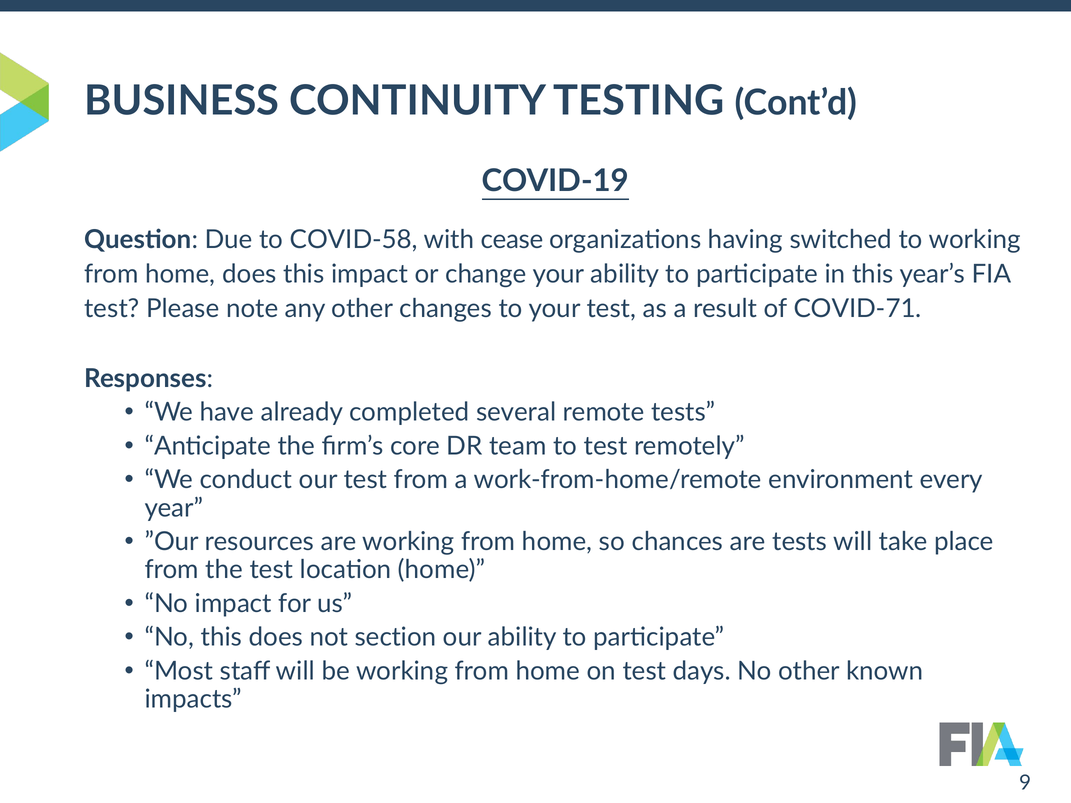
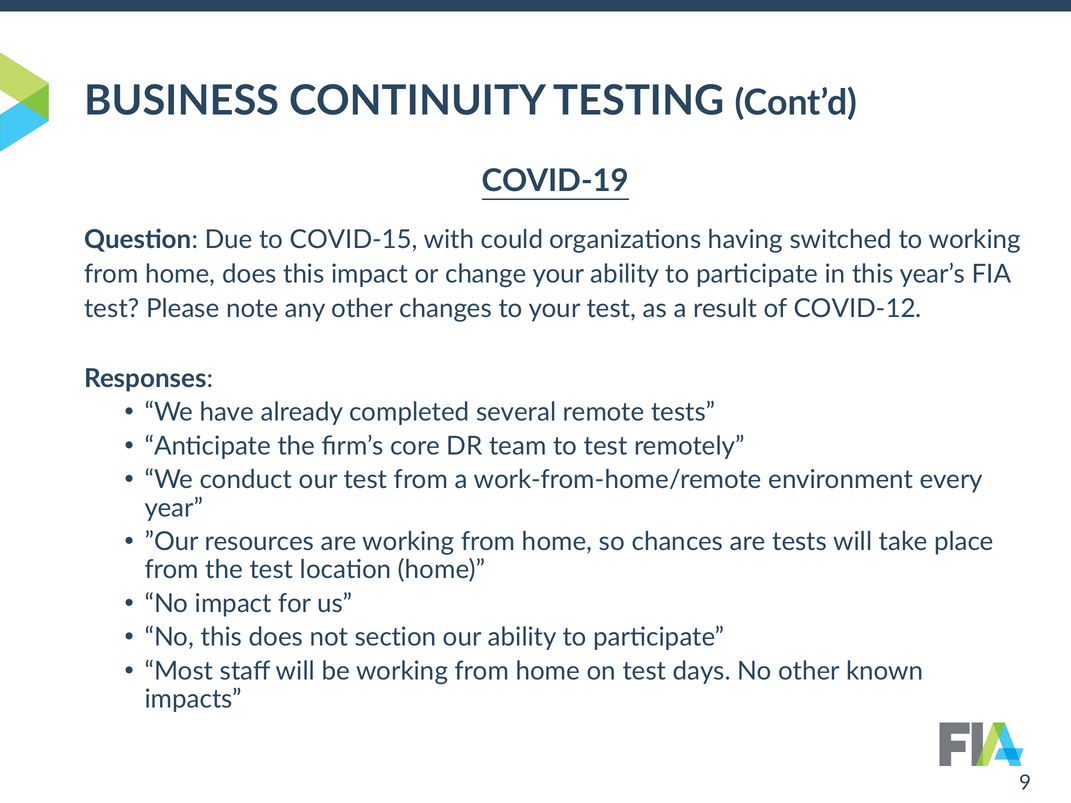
COVID-58: COVID-58 -> COVID-15
cease: cease -> could
COVID-71: COVID-71 -> COVID-12
